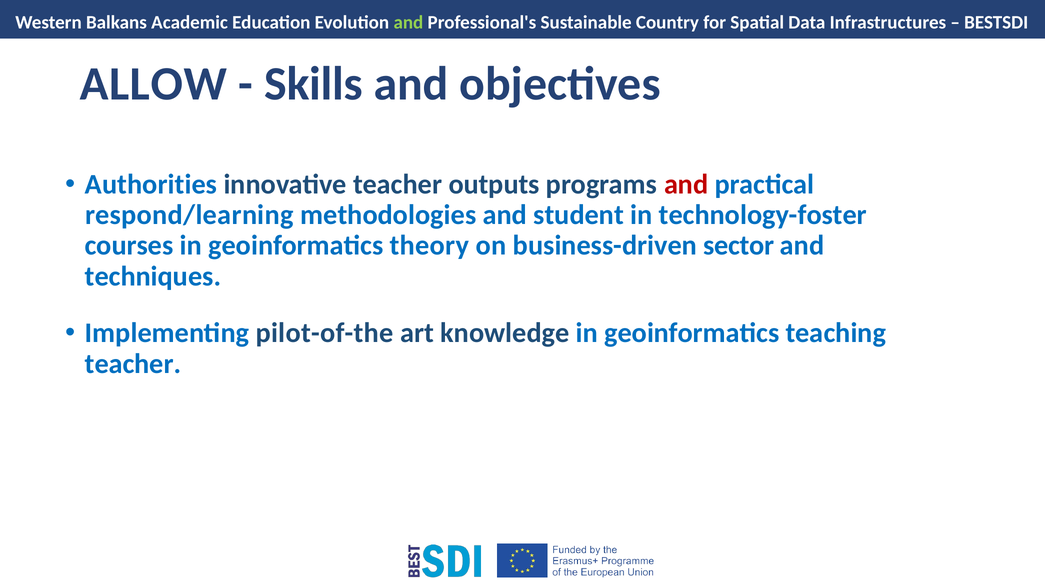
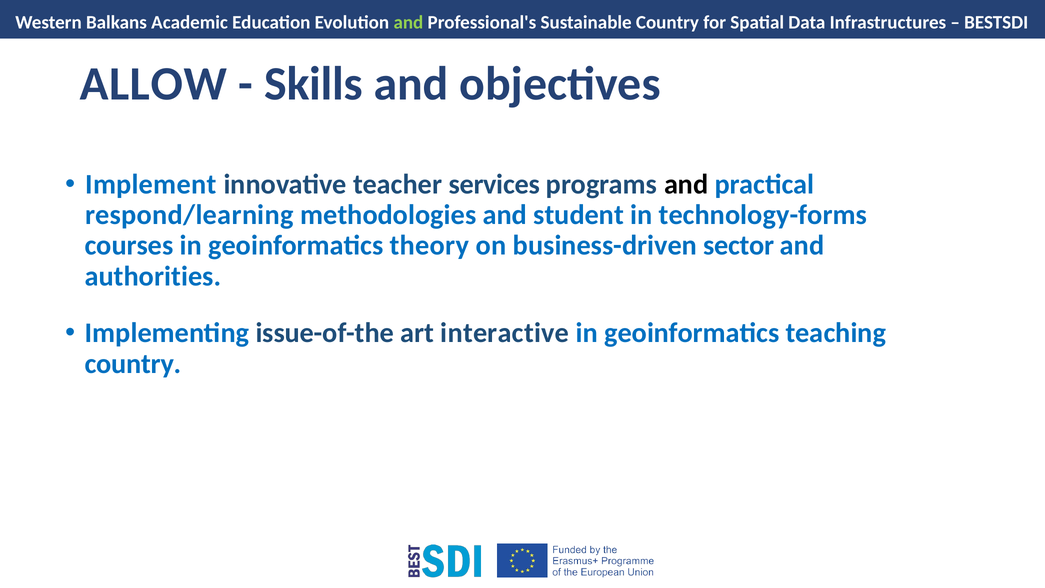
Authorities: Authorities -> Implement
outputs: outputs -> services
and at (686, 184) colour: red -> black
technology-foster: technology-foster -> technology-forms
techniques: techniques -> authorities
pilot-of-the: pilot-of-the -> issue-of-the
knowledge: knowledge -> interactive
teacher at (133, 364): teacher -> country
